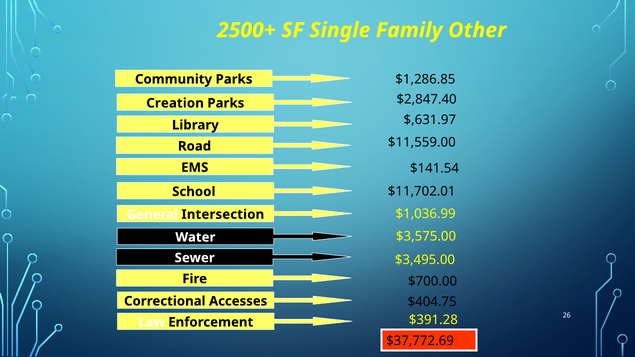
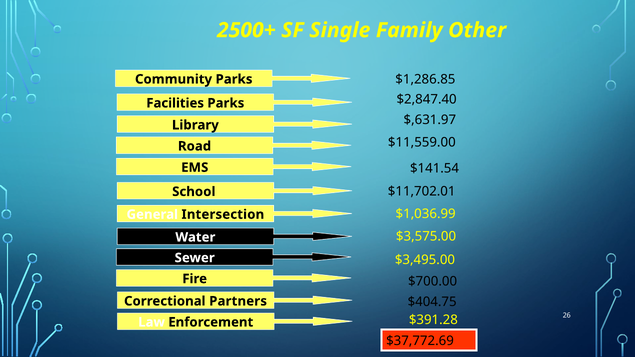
Creation: Creation -> Facilities
Accesses: Accesses -> Partners
